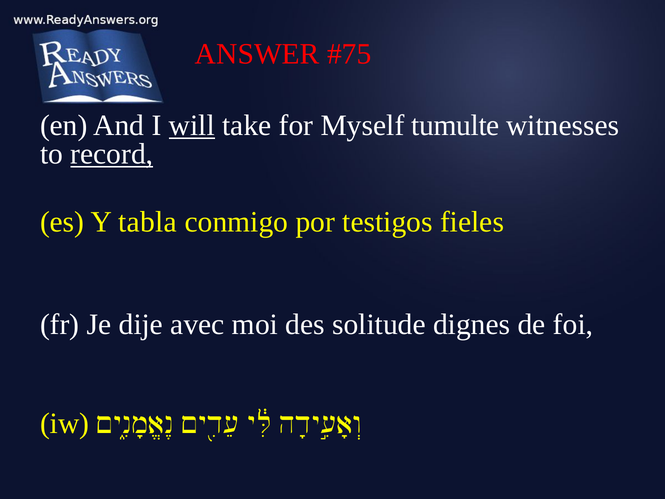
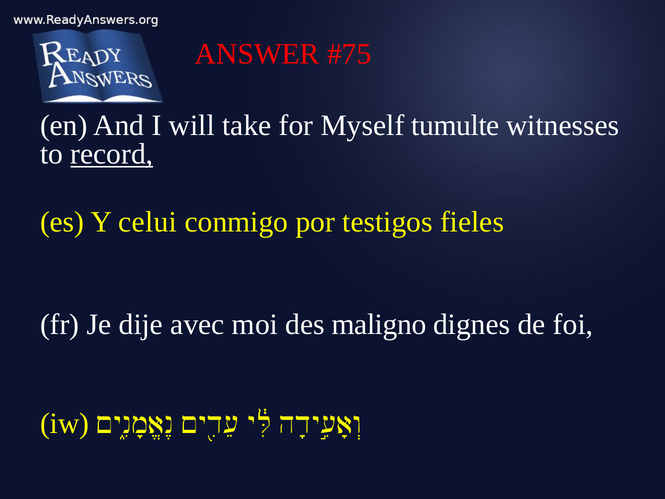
will underline: present -> none
tabla: tabla -> celui
solitude: solitude -> maligno
